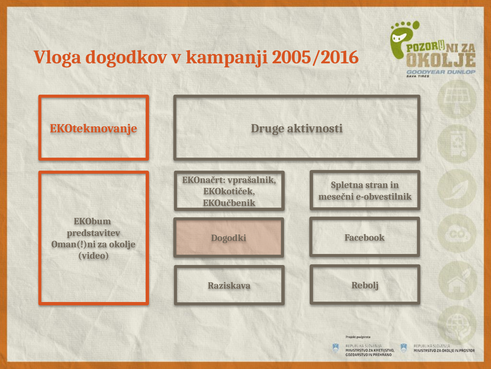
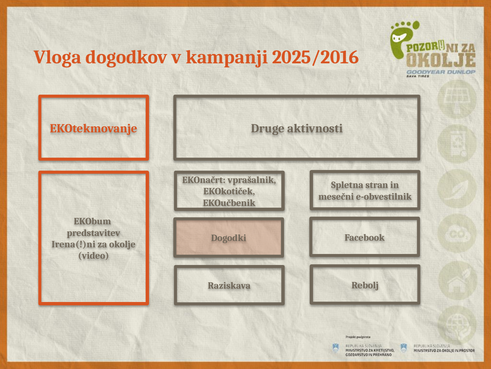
2005/2016: 2005/2016 -> 2025/2016
Oman(!)ni: Oman(!)ni -> Irena(!)ni
